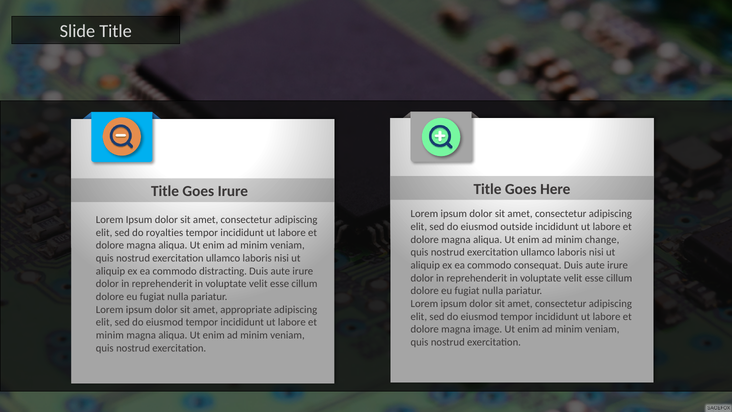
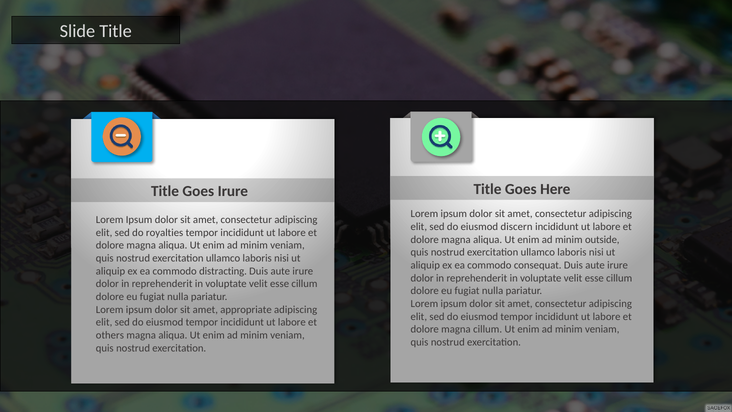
outside: outside -> discern
change: change -> outside
magna image: image -> cillum
minim at (110, 335): minim -> others
